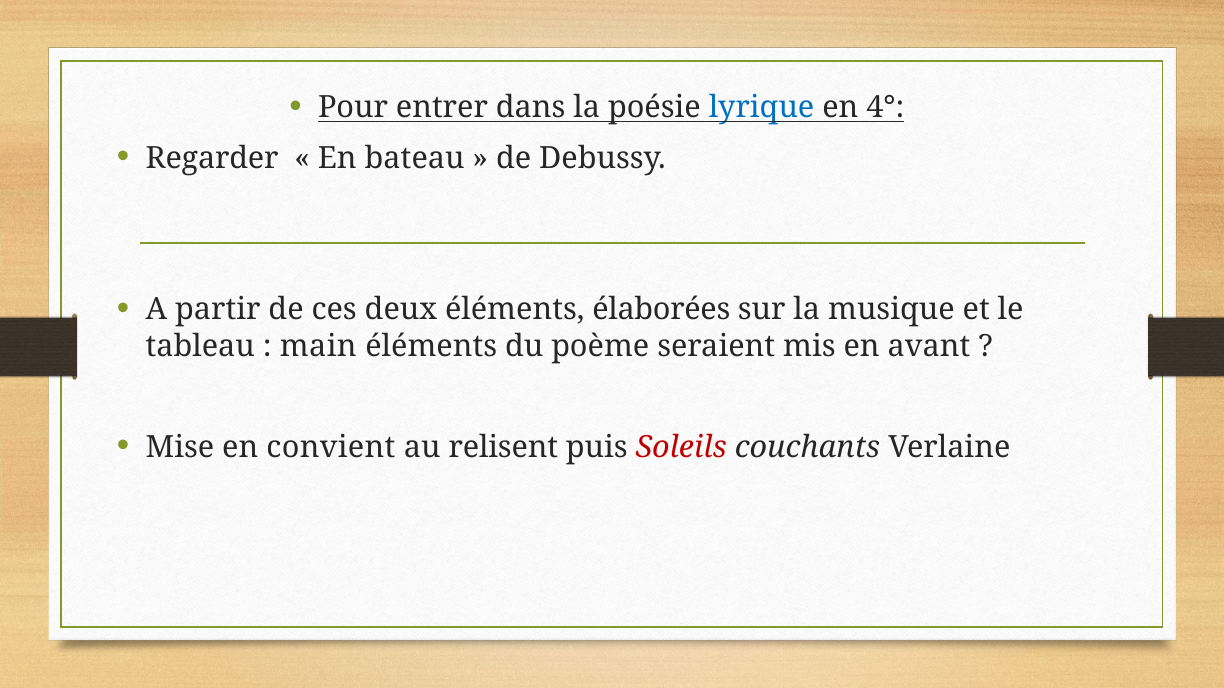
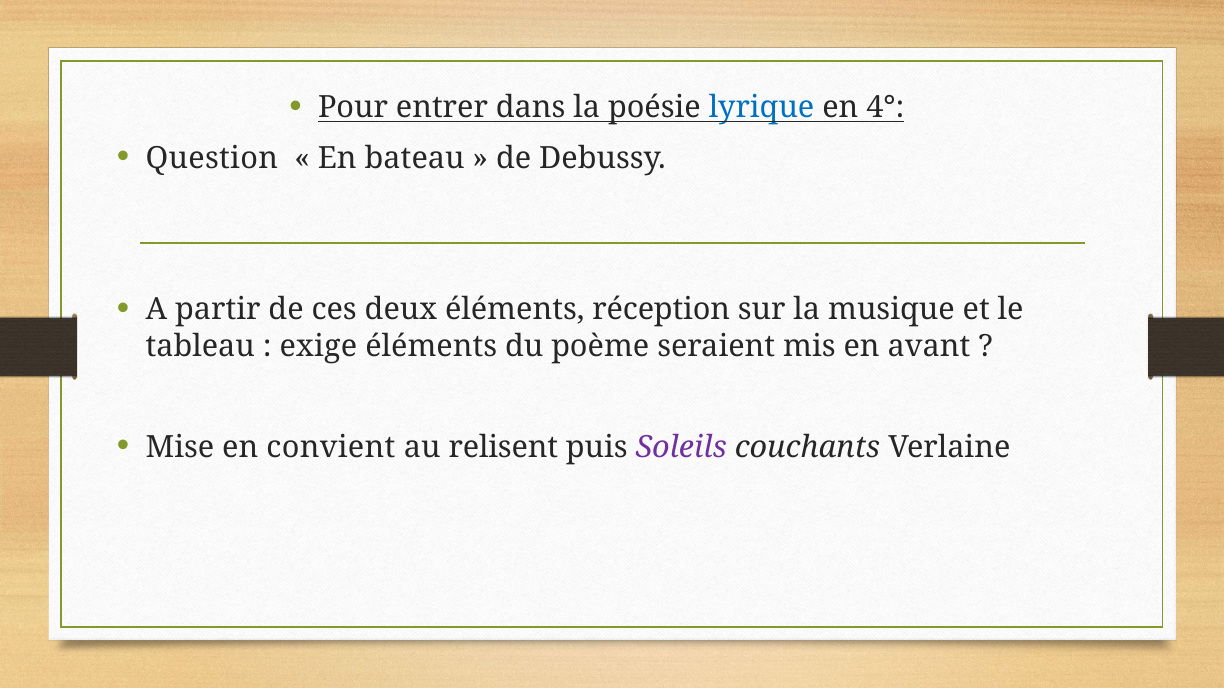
Regarder: Regarder -> Question
élaborées: élaborées -> réception
main: main -> exige
Soleils colour: red -> purple
